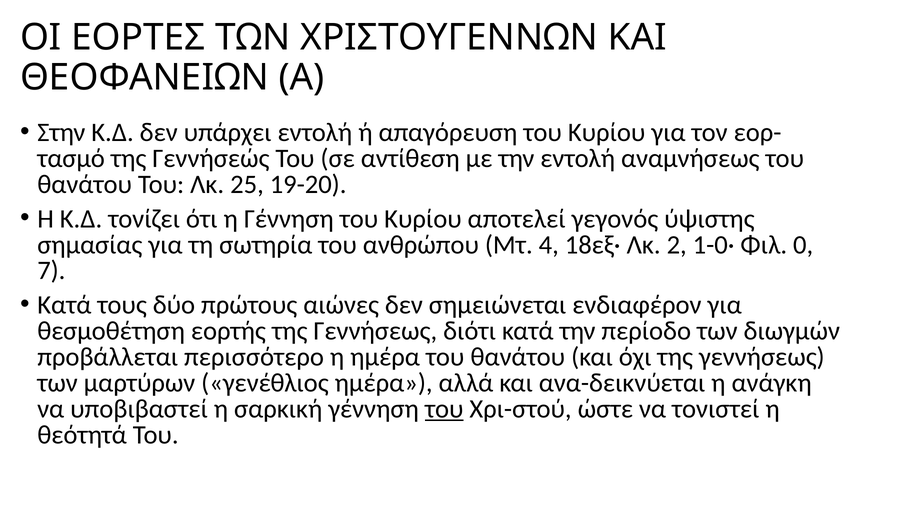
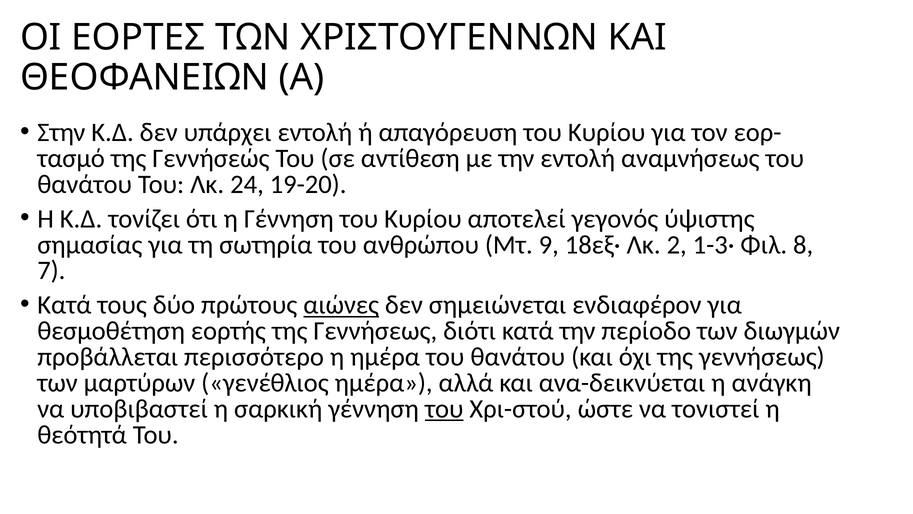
25: 25 -> 24
4: 4 -> 9
1-0·: 1-0· -> 1-3·
0: 0 -> 8
αιώνες underline: none -> present
